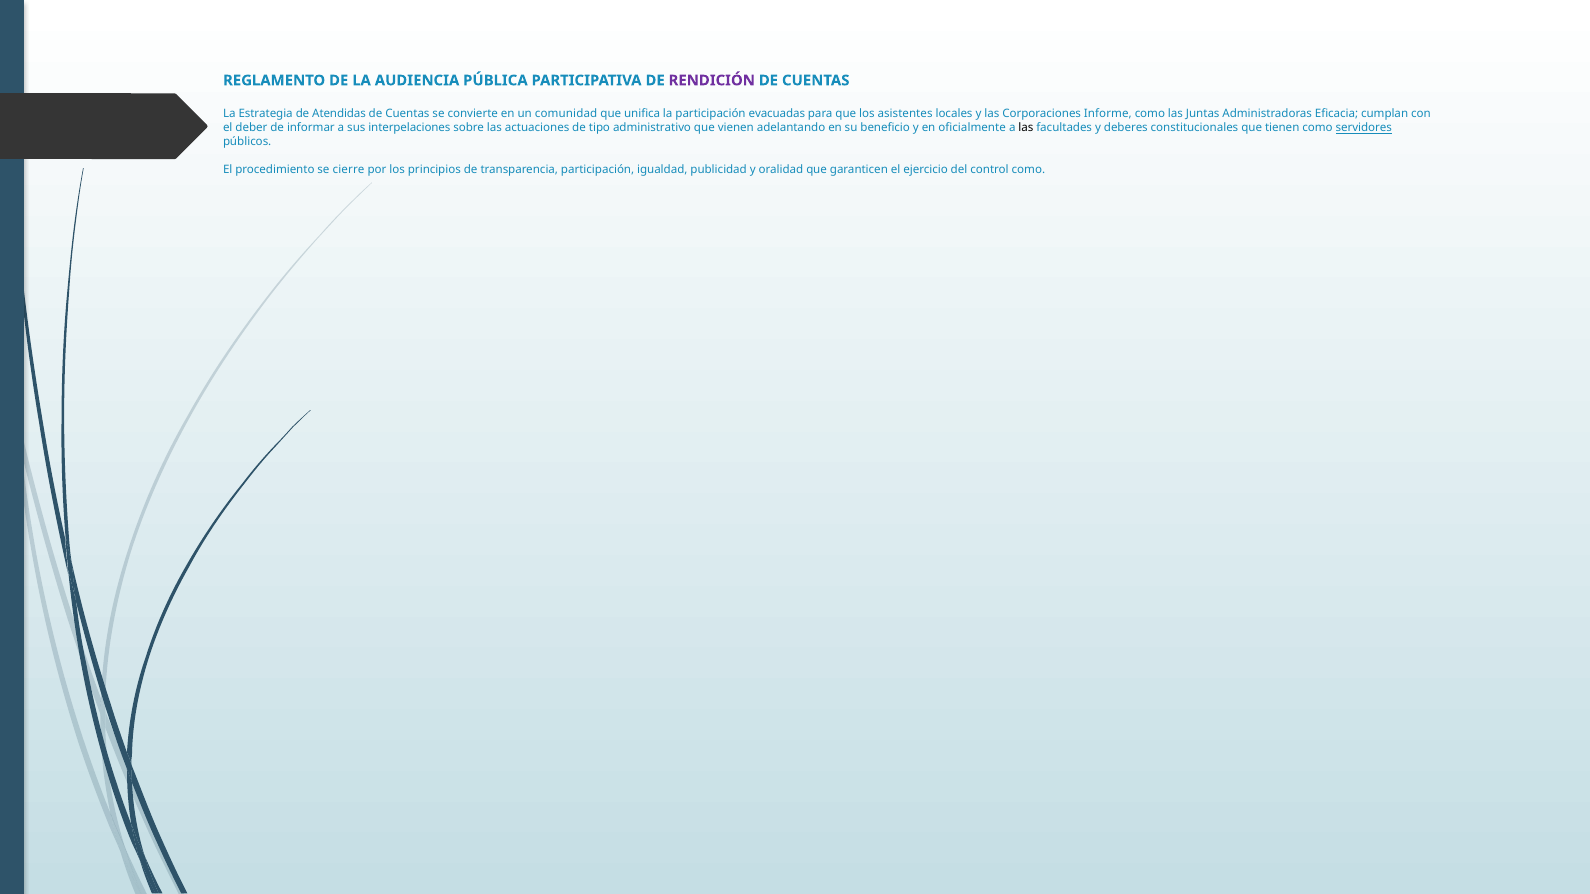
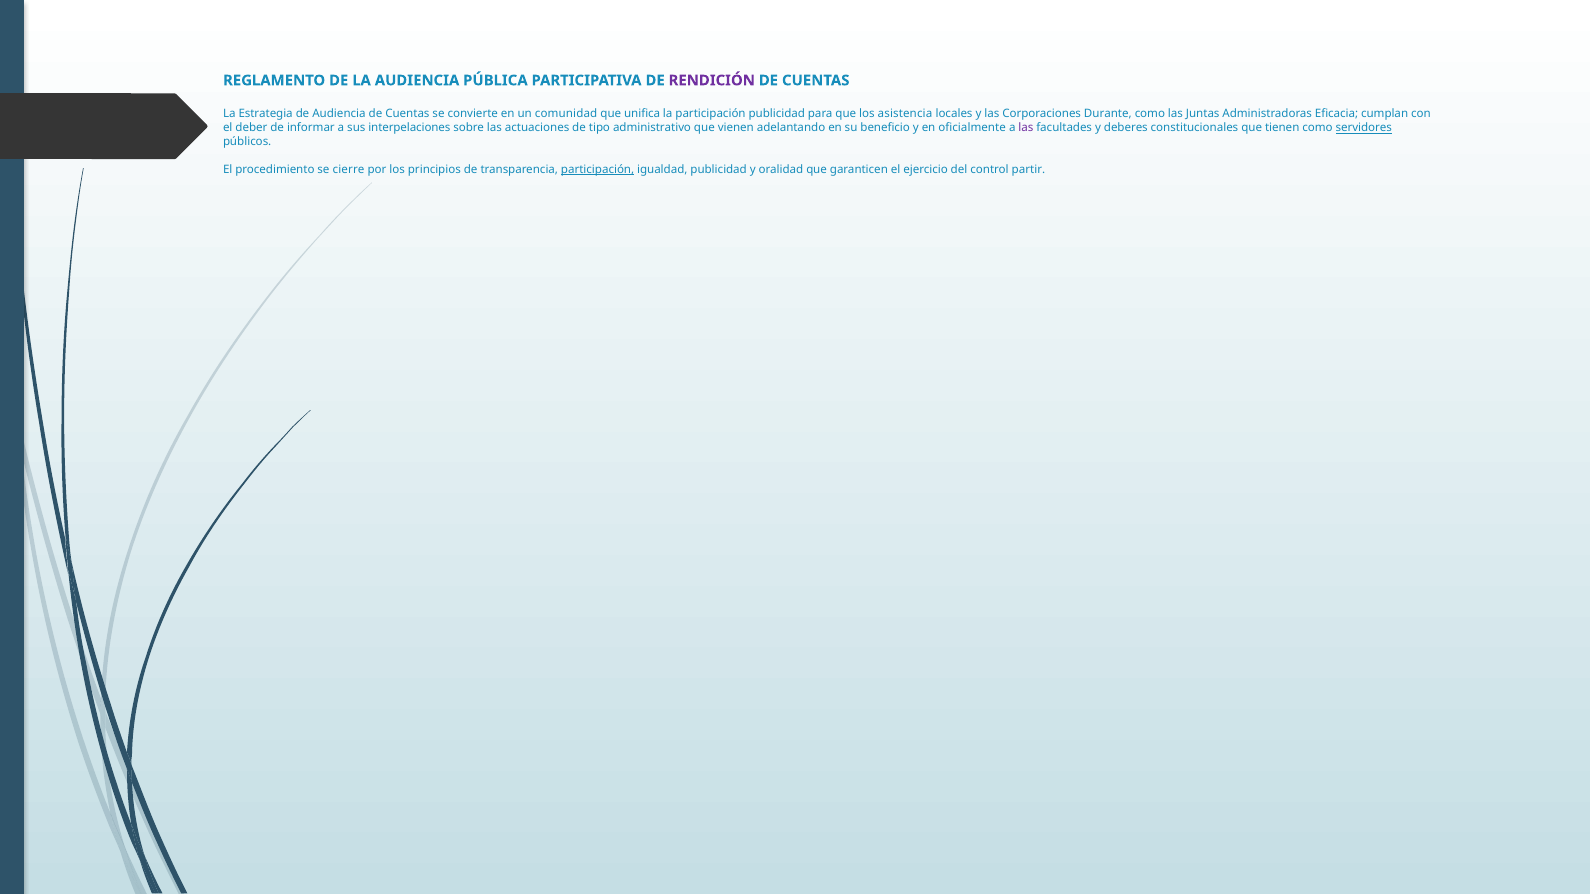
de Atendidas: Atendidas -> Audiencia
participación evacuadas: evacuadas -> publicidad
asistentes: asistentes -> asistencia
Informe: Informe -> Durante
las at (1026, 128) colour: black -> purple
participación at (598, 170) underline: none -> present
control como: como -> partir
